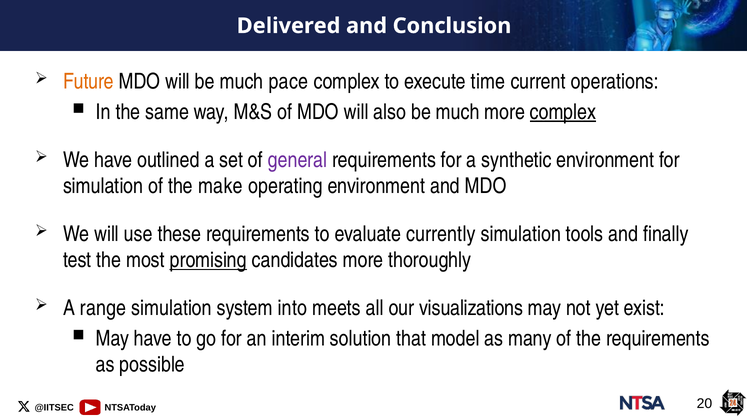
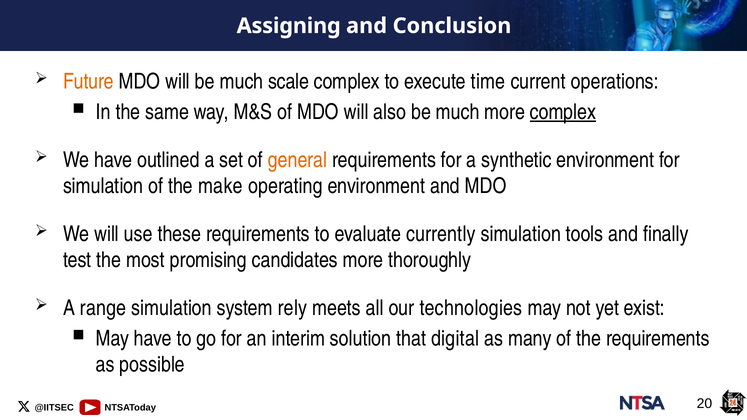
Delivered: Delivered -> Assigning
pace: pace -> scale
general colour: purple -> orange
promising underline: present -> none
into: into -> rely
visualizations: visualizations -> technologies
model: model -> digital
